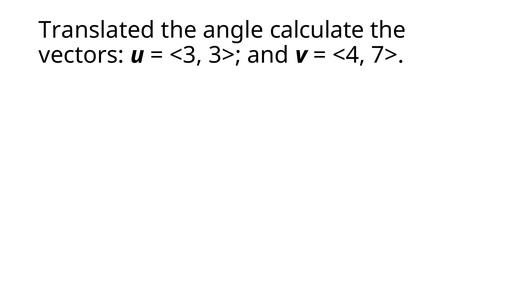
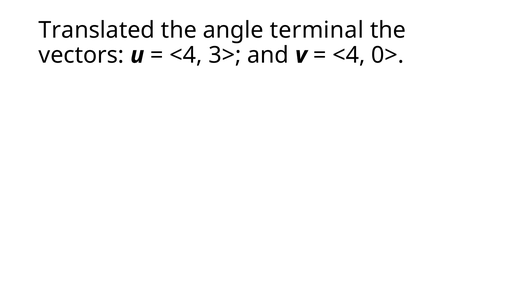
calculate: calculate -> terminal
<3 at (186, 55): <3 -> <4
7>: 7> -> 0>
